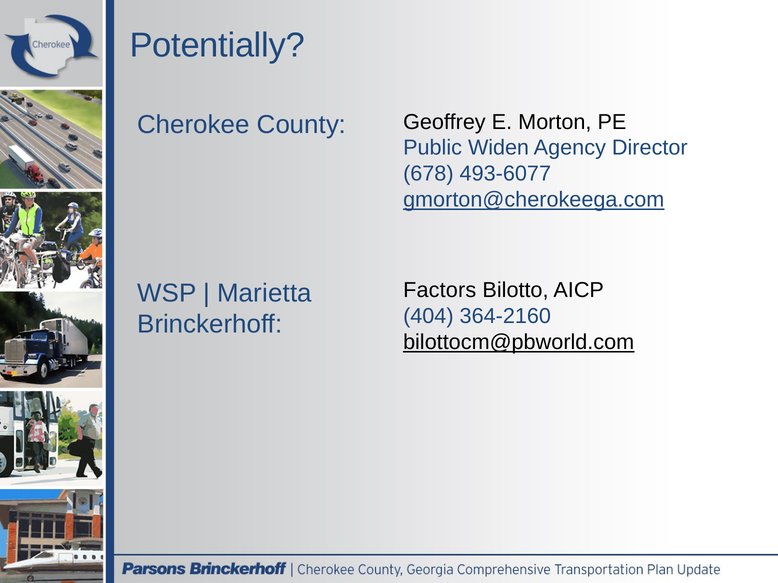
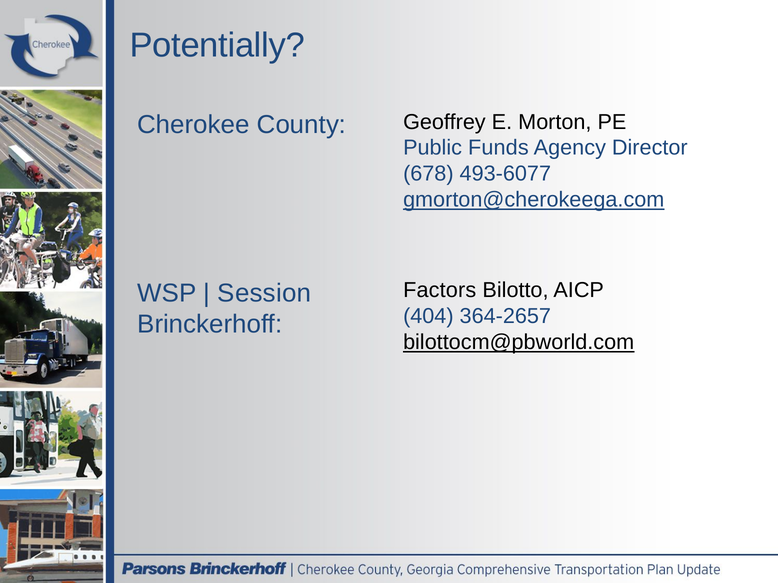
Widen: Widen -> Funds
Marietta: Marietta -> Session
364-2160: 364-2160 -> 364-2657
